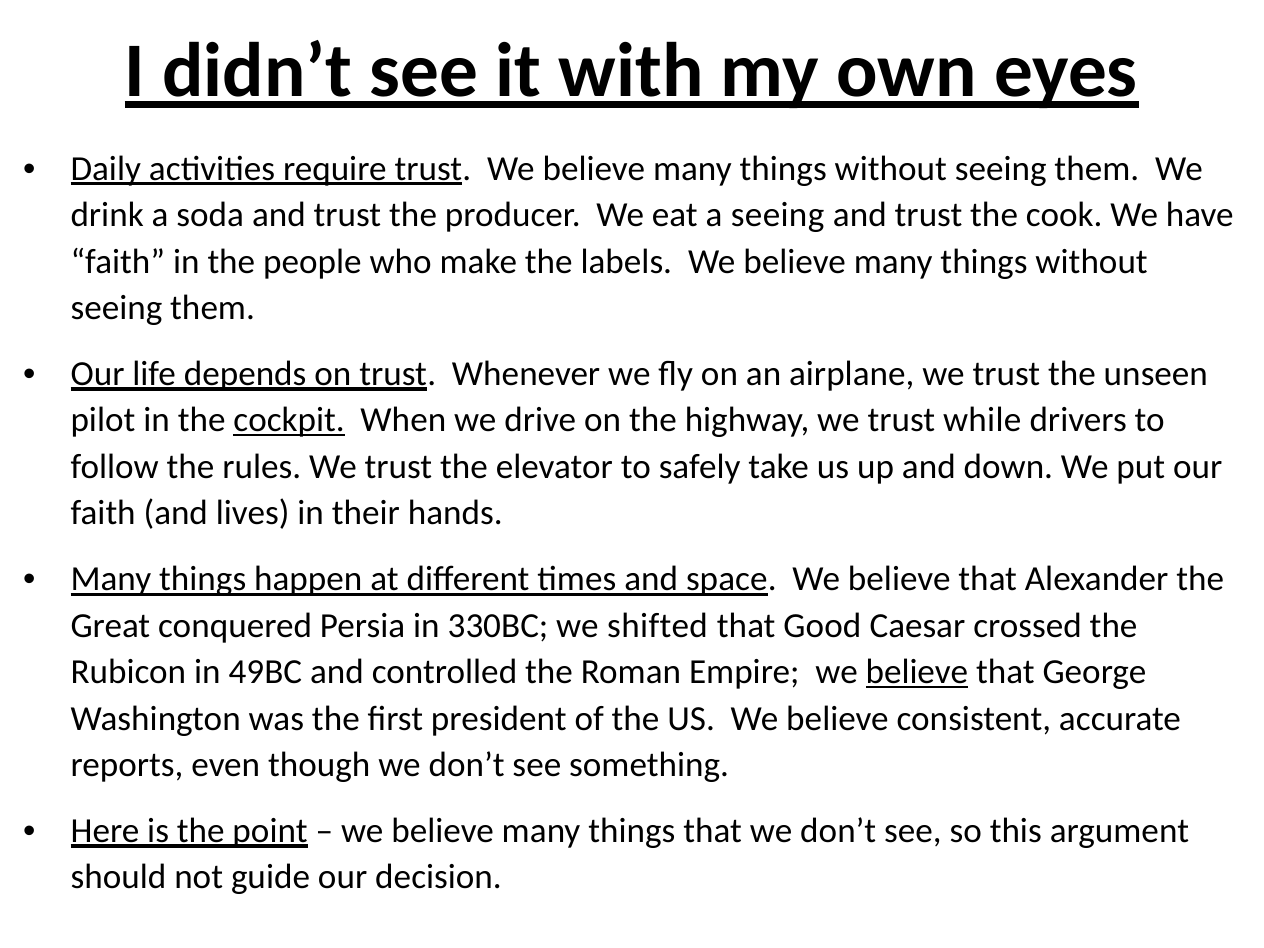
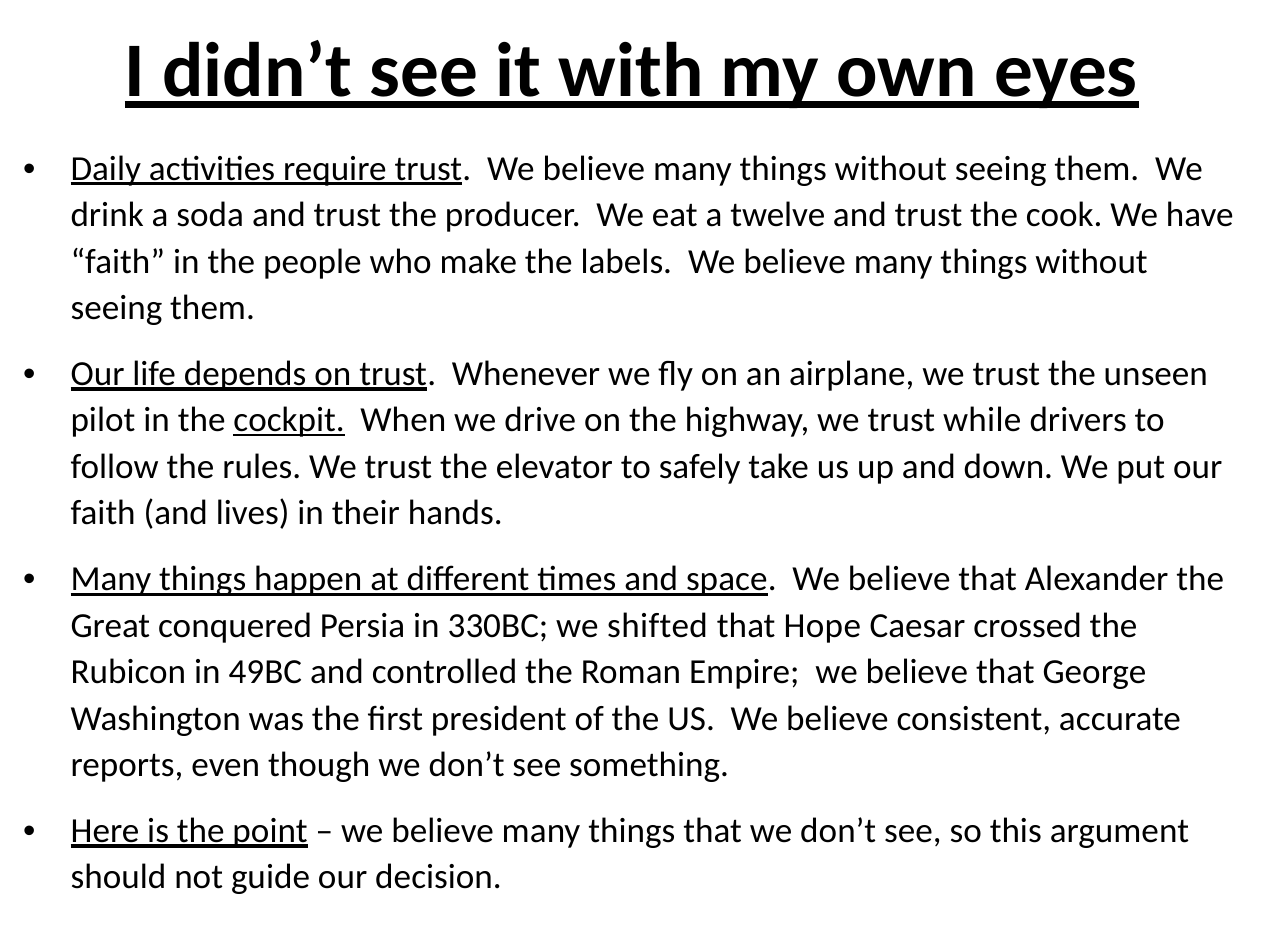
a seeing: seeing -> twelve
Good: Good -> Hope
believe at (917, 672) underline: present -> none
